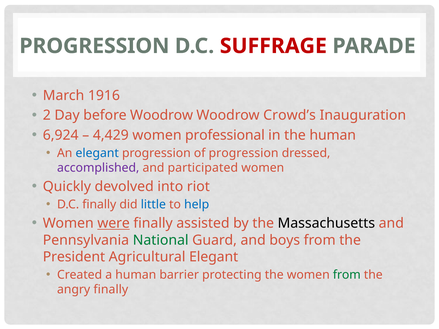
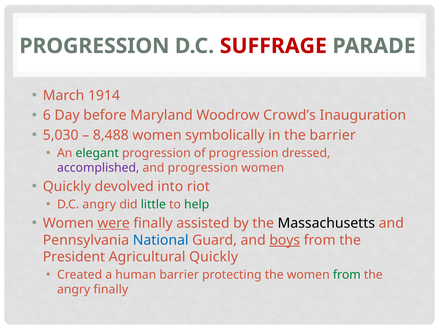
1916: 1916 -> 1914
2: 2 -> 6
before Woodrow: Woodrow -> Maryland
6,924: 6,924 -> 5,030
4,429: 4,429 -> 8,488
professional: professional -> symbolically
the human: human -> barrier
elegant at (97, 153) colour: blue -> green
and participated: participated -> progression
D.C finally: finally -> angry
little colour: blue -> green
help colour: blue -> green
National colour: green -> blue
boys underline: none -> present
Agricultural Elegant: Elegant -> Quickly
